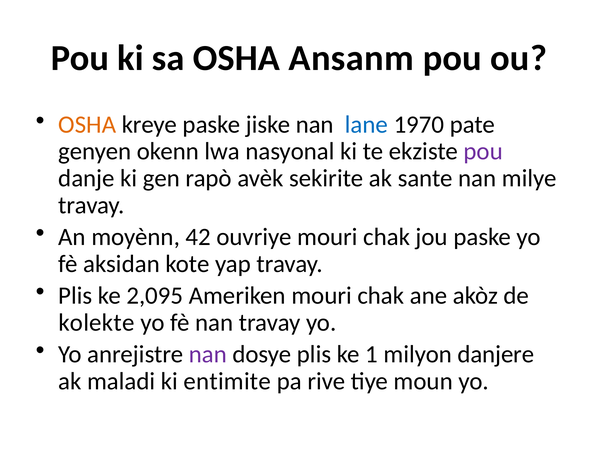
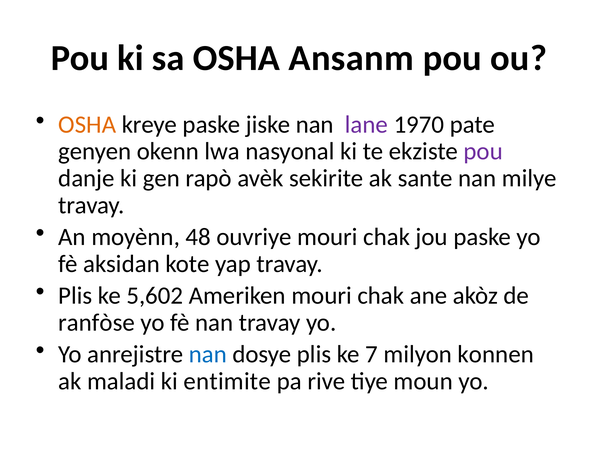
lane colour: blue -> purple
42: 42 -> 48
2,095: 2,095 -> 5,602
kolekte: kolekte -> ranfòse
nan at (208, 354) colour: purple -> blue
1: 1 -> 7
danjere: danjere -> konnen
